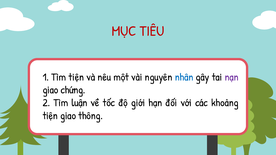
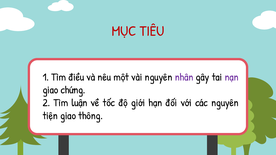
Tìm tiện: tiện -> điều
nhân colour: blue -> purple
các khoảng: khoảng -> nguyên
